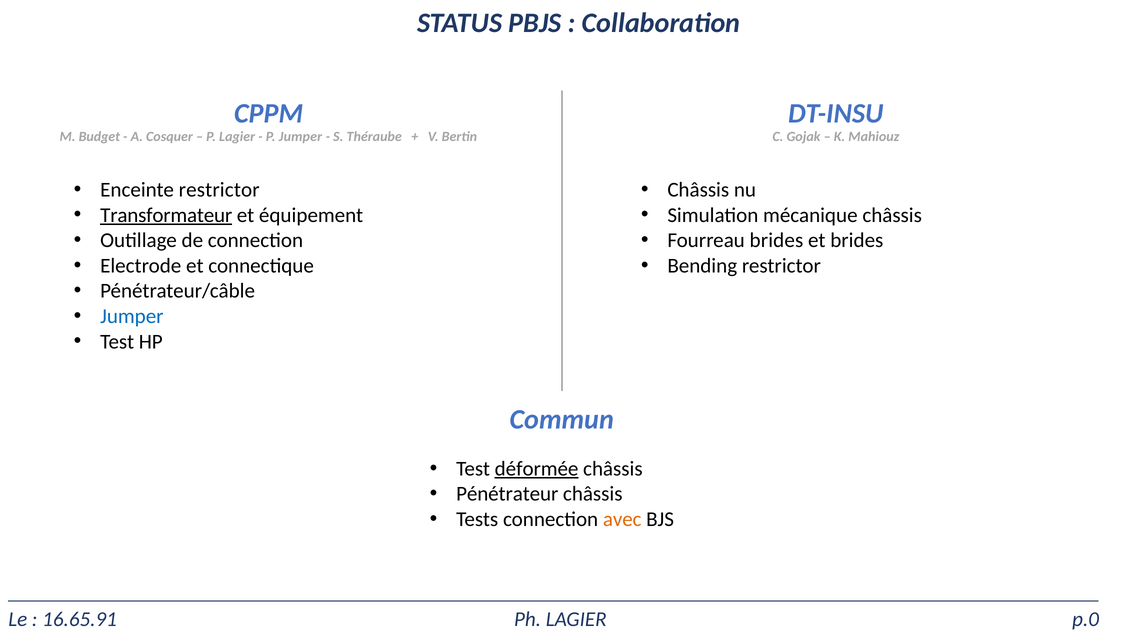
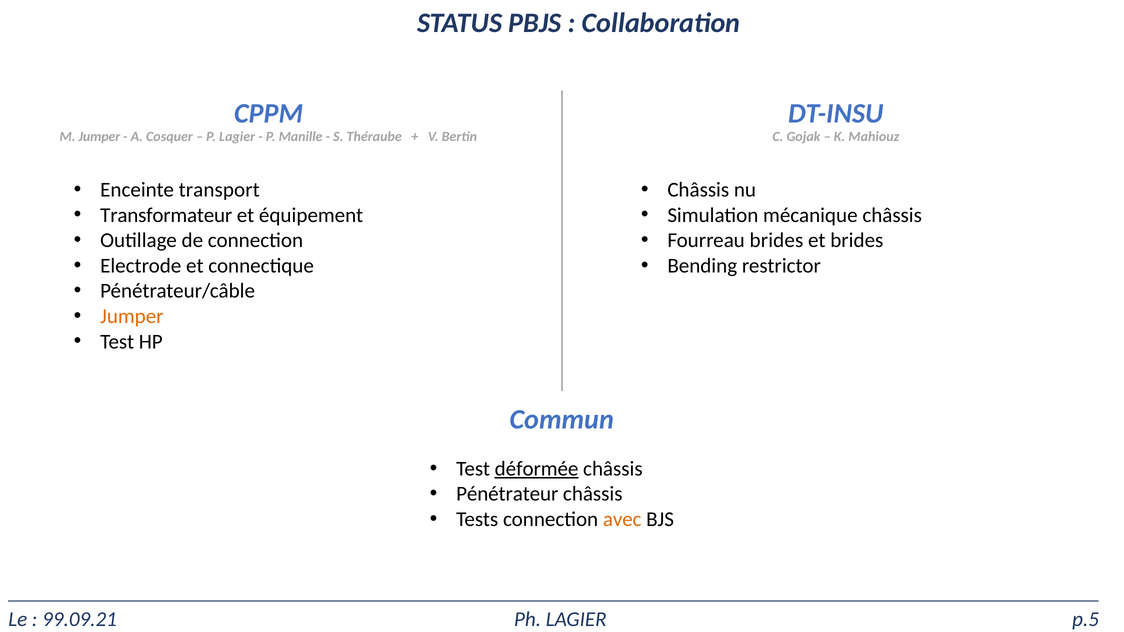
M Budget: Budget -> Jumper
P Jumper: Jumper -> Manille
Enceinte restrictor: restrictor -> transport
Transformateur underline: present -> none
Jumper at (132, 316) colour: blue -> orange
16.65.91: 16.65.91 -> 99.09.21
p.0: p.0 -> p.5
